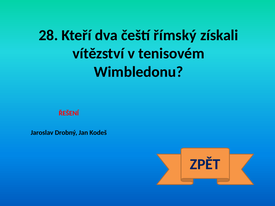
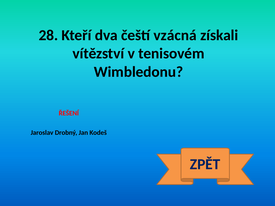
římský: římský -> vzácná
